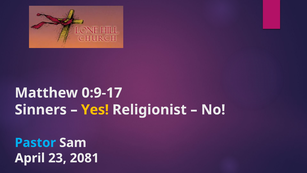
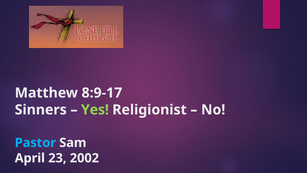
0:9-17: 0:9-17 -> 8:9-17
Yes colour: yellow -> light green
2081: 2081 -> 2002
